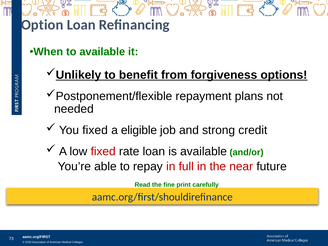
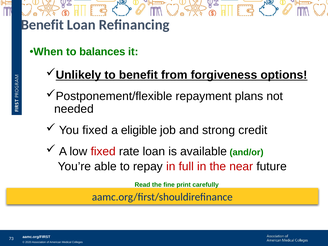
Option at (42, 25): Option -> Benefit
to available: available -> balances
